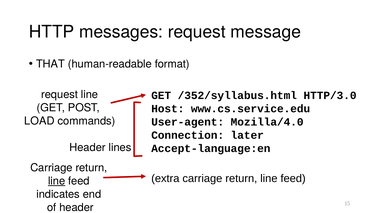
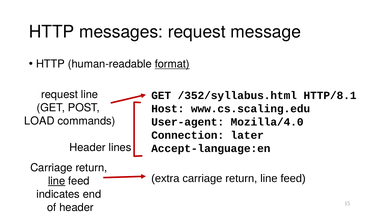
THAT at (50, 64): THAT -> HTTP
format underline: none -> present
HTTP/3.0: HTTP/3.0 -> HTTP/8.1
www.cs.service.edu: www.cs.service.edu -> www.cs.scaling.edu
